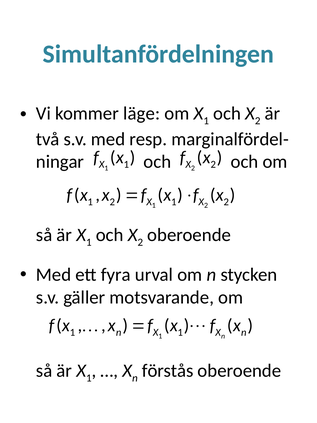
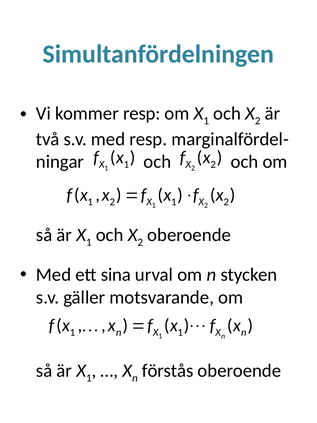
kommer läge: läge -> resp
fyra: fyra -> sina
